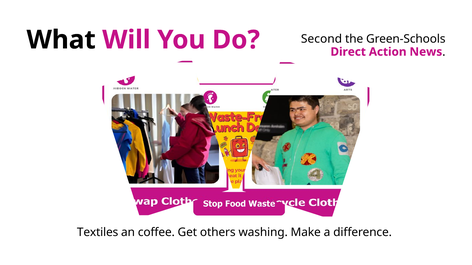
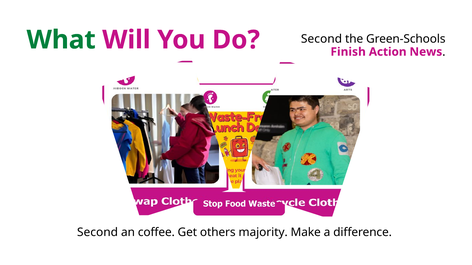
What colour: black -> green
Direct: Direct -> Finish
Textiles at (98, 233): Textiles -> Second
washing: washing -> majority
